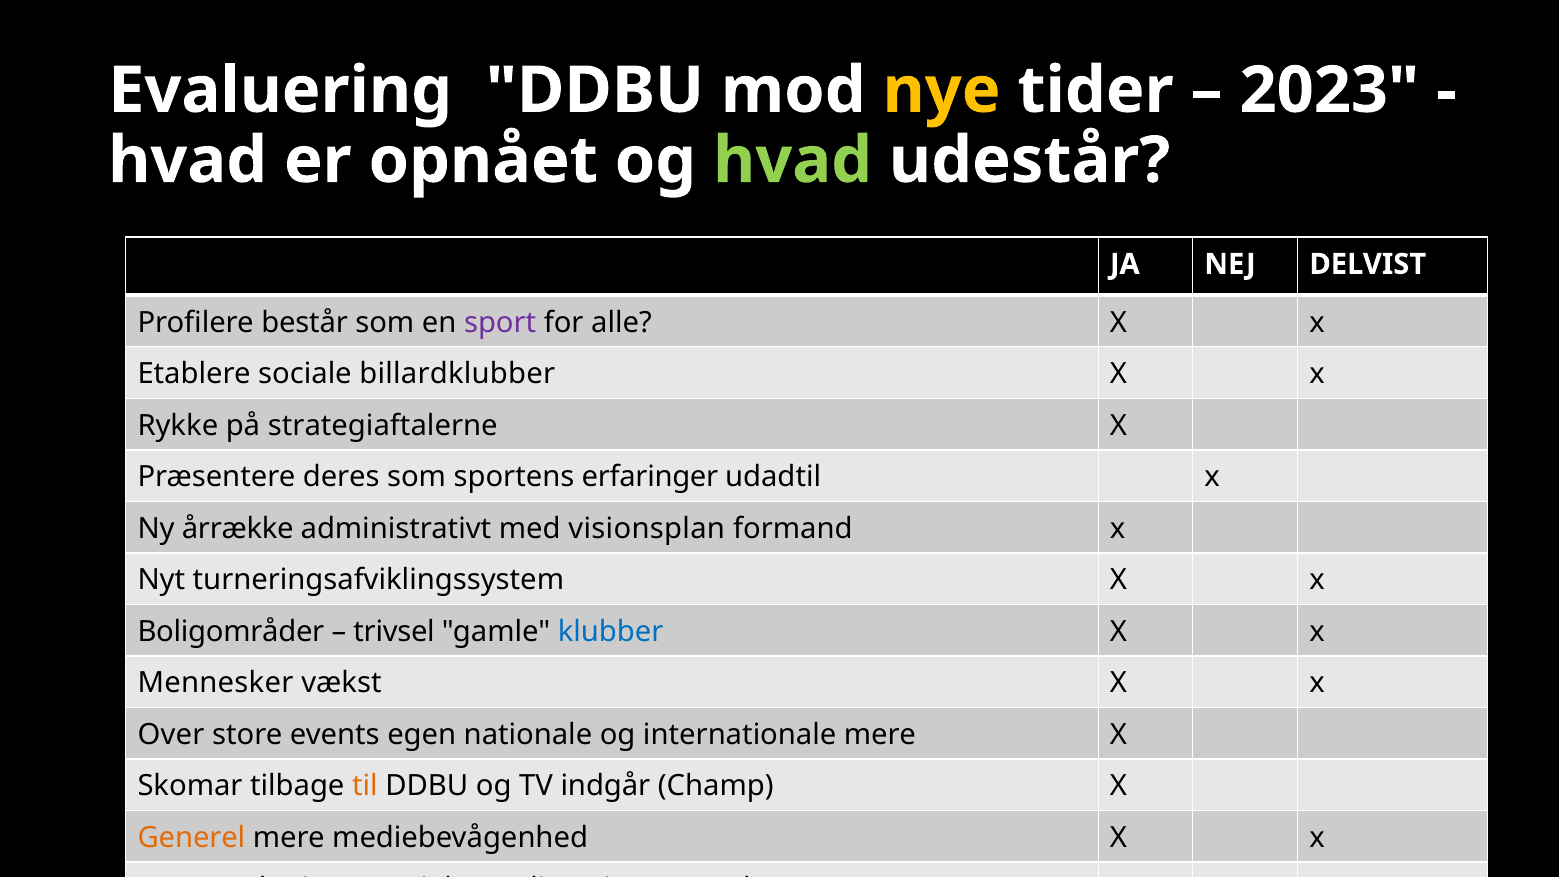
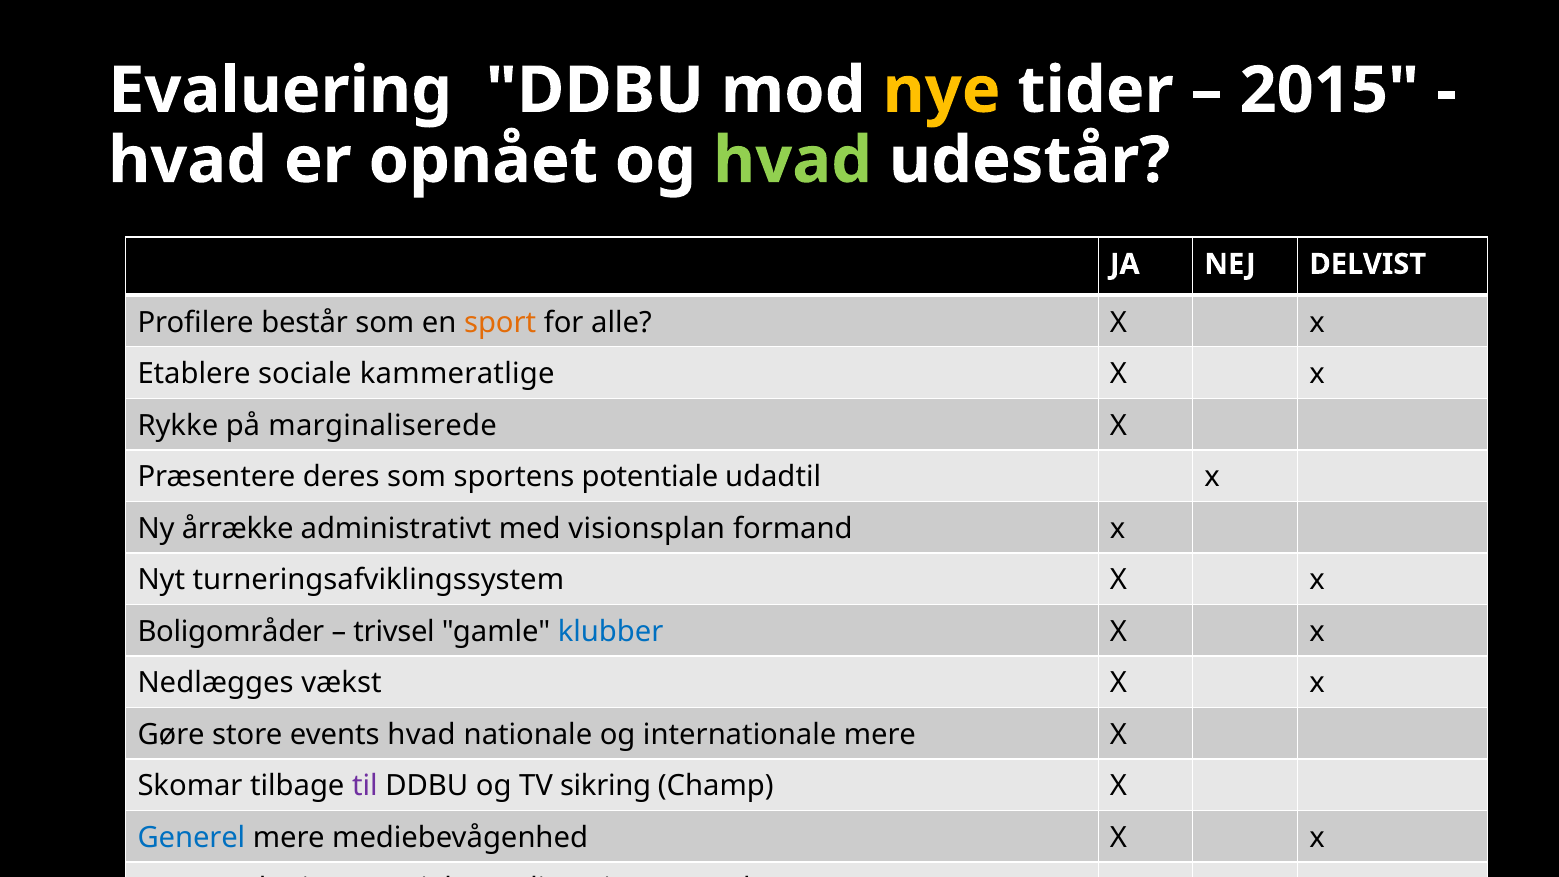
2023: 2023 -> 2015
sport colour: purple -> orange
billardklubber: billardklubber -> kammeratlige
strategiaftalerne: strategiaftalerne -> marginaliserede
erfaringer: erfaringer -> potentiale
Mennesker: Mennesker -> Nedlægges
Over: Over -> Gøre
events egen: egen -> hvad
til colour: orange -> purple
indgår: indgår -> sikring
Generel colour: orange -> blue
